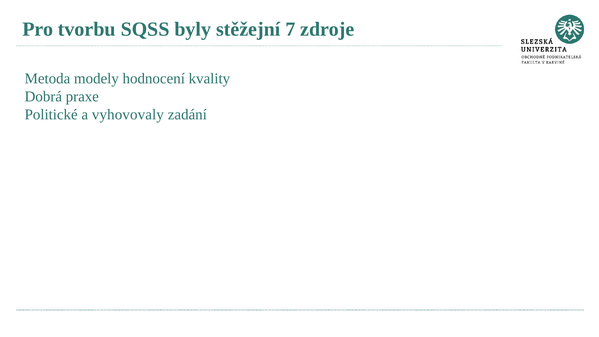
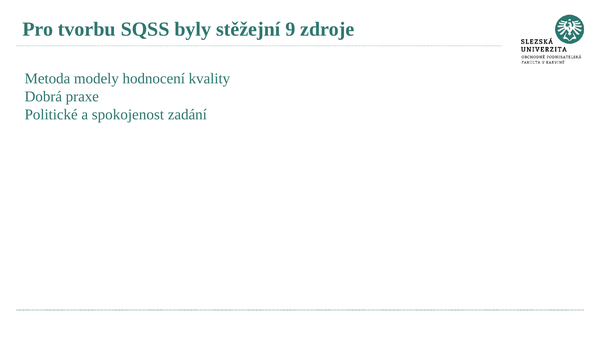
7: 7 -> 9
vyhovovaly: vyhovovaly -> spokojenost
